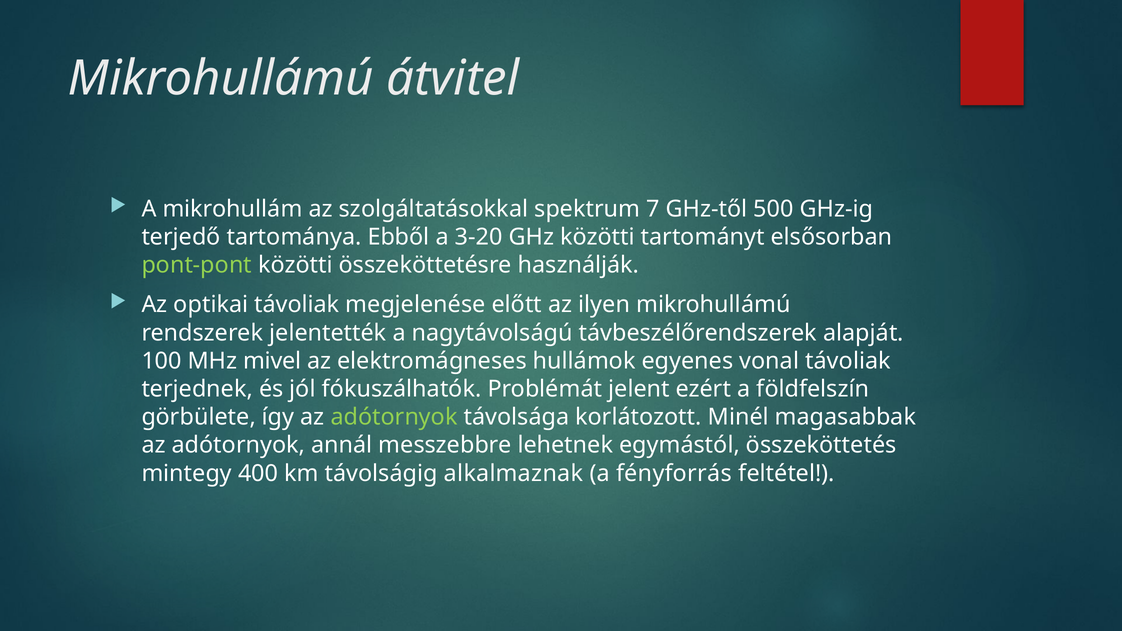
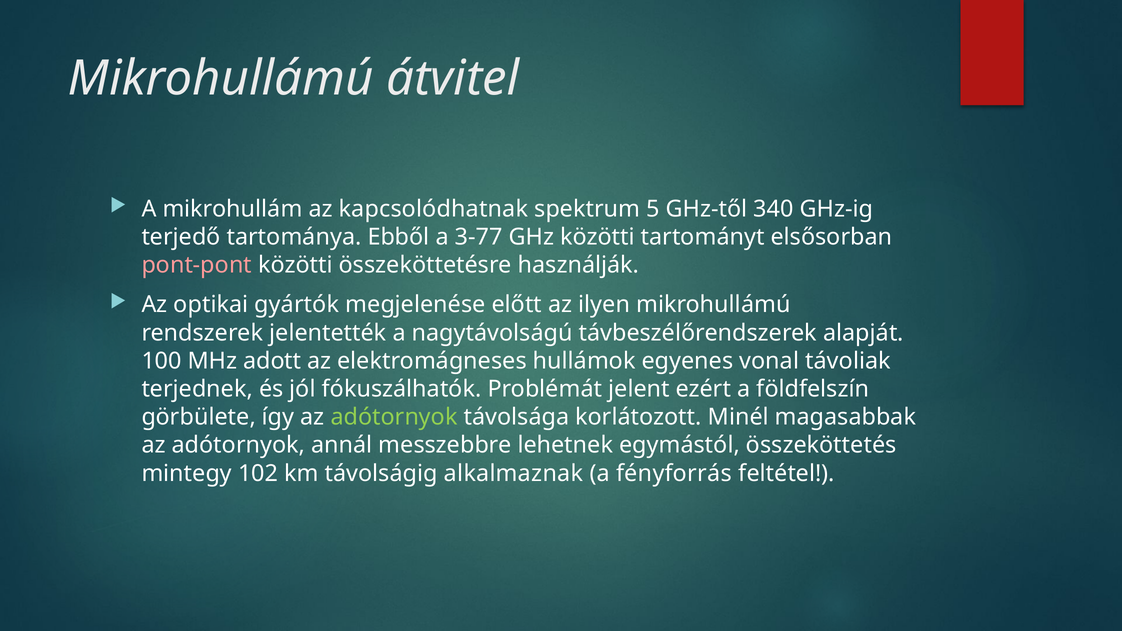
szolgáltatásokkal: szolgáltatásokkal -> kapcsolódhatnak
7: 7 -> 5
500: 500 -> 340
3-20: 3-20 -> 3-77
pont-pont colour: light green -> pink
optikai távoliak: távoliak -> gyártók
mivel: mivel -> adott
400: 400 -> 102
